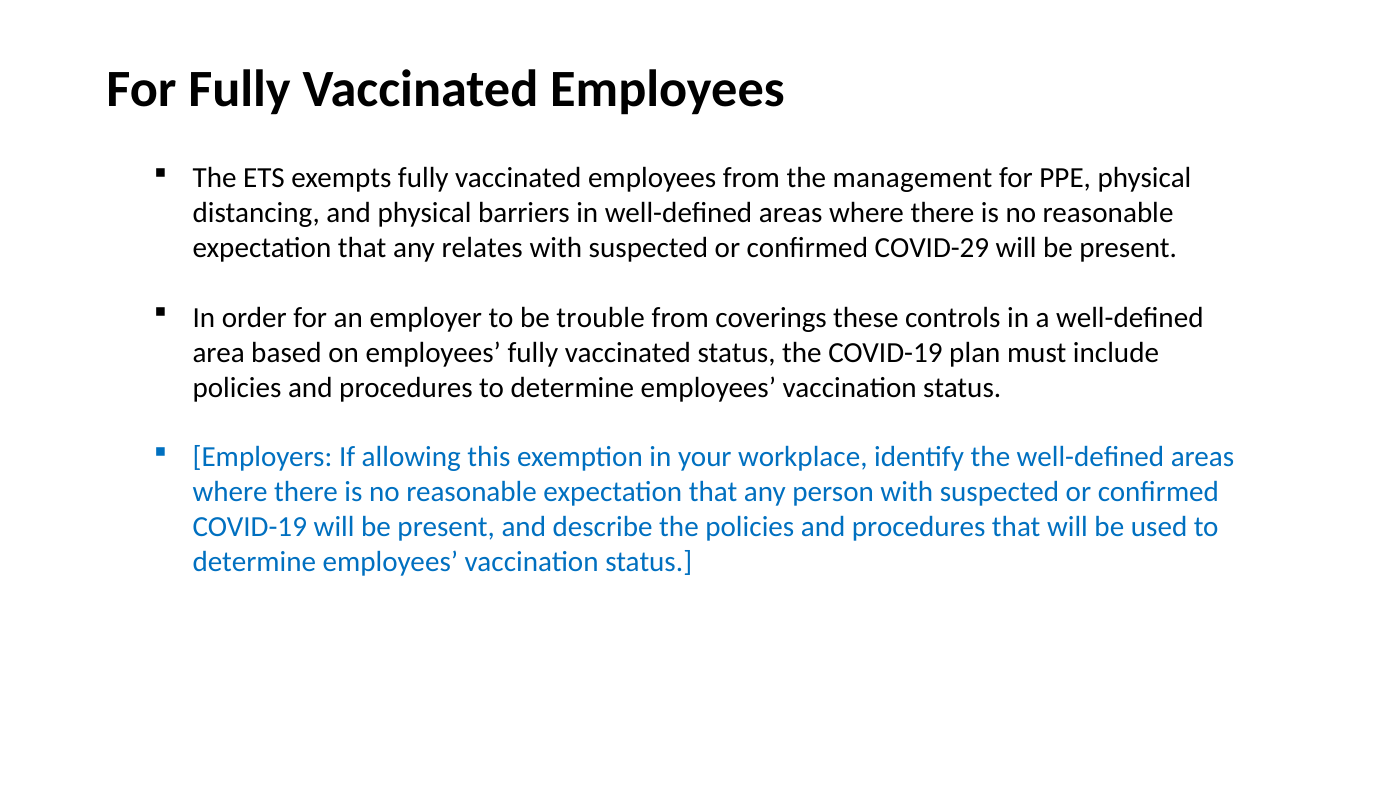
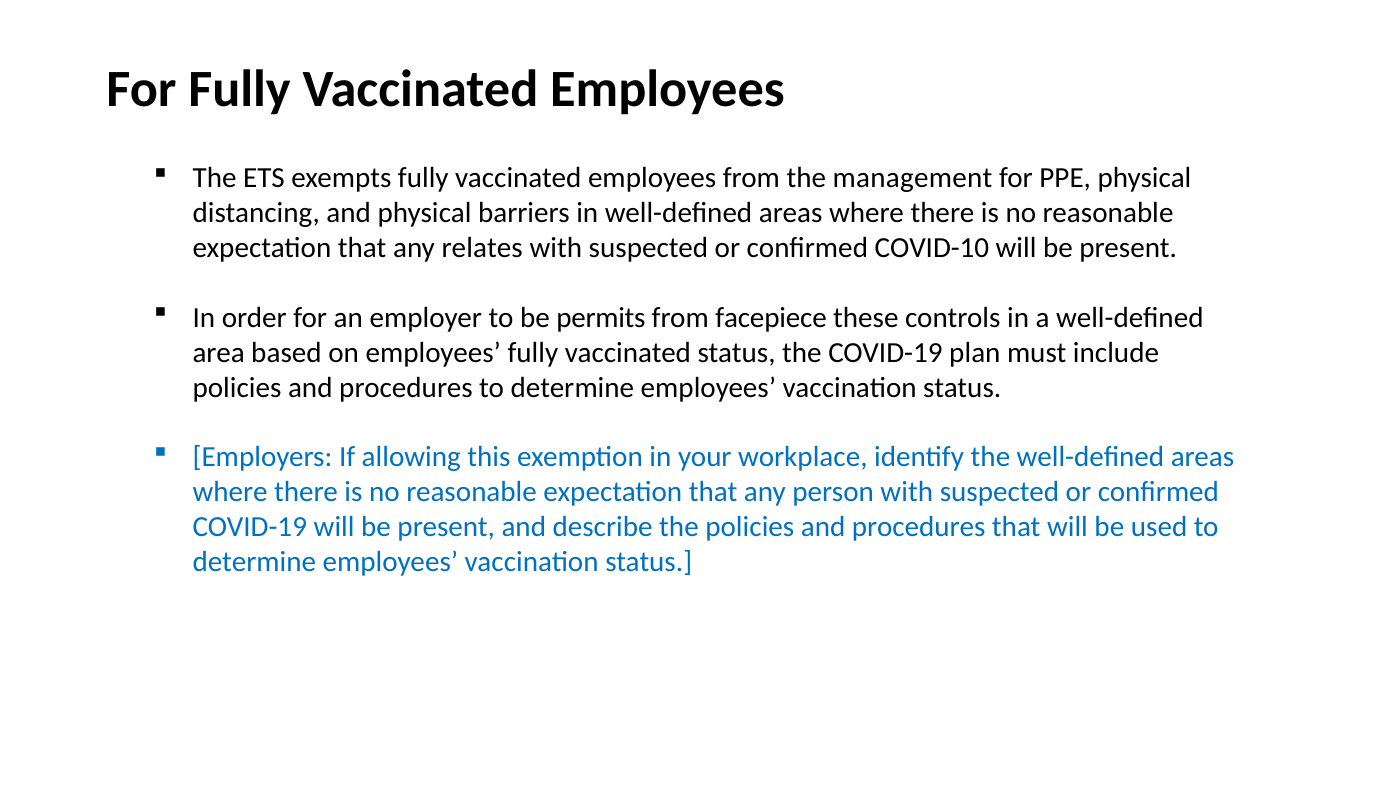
COVID-29: COVID-29 -> COVID-10
trouble: trouble -> permits
coverings: coverings -> facepiece
